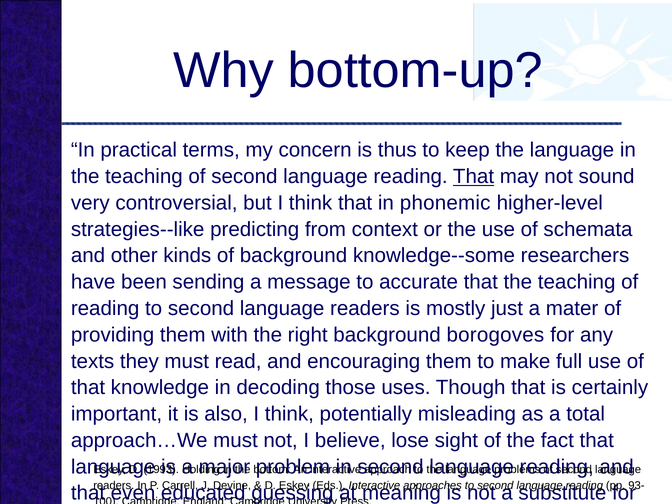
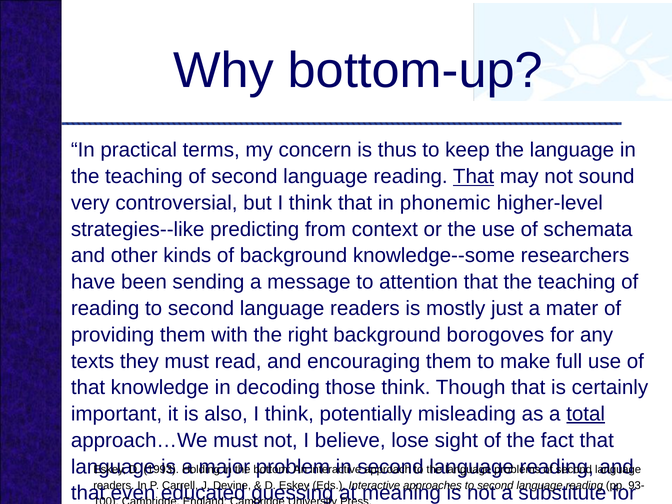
to accurate: accurate -> attention
those uses: uses -> think
total underline: none -> present
